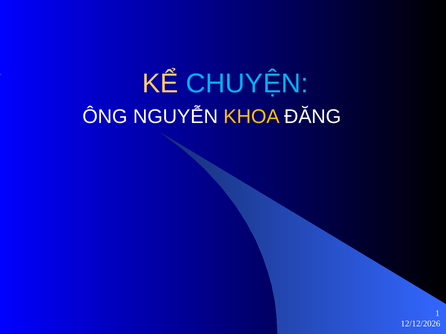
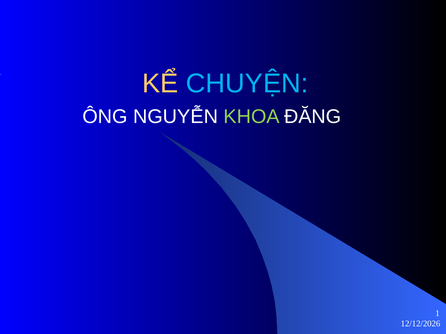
KHOA colour: yellow -> light green
